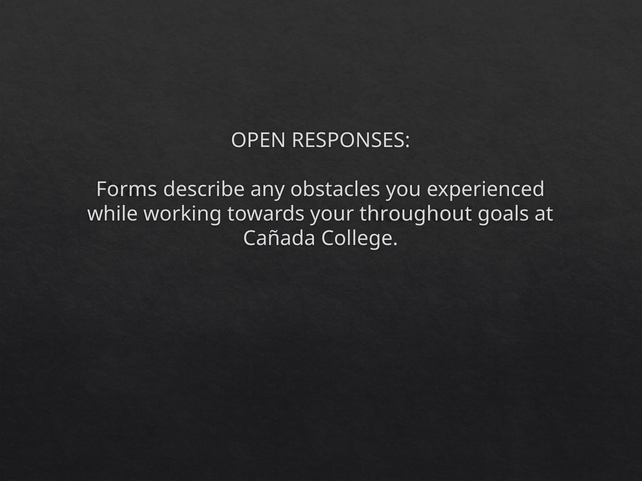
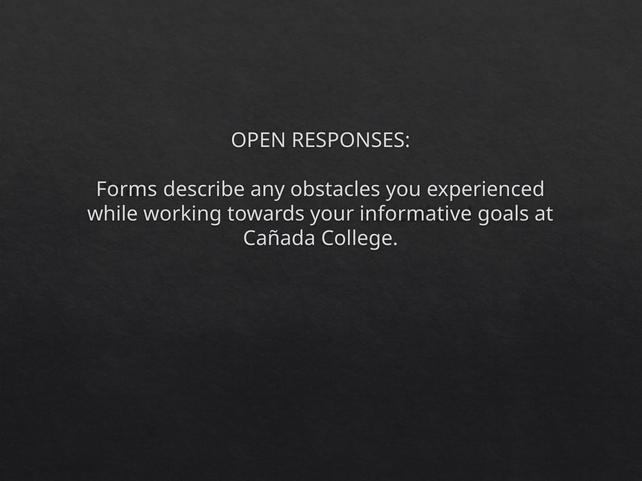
throughout: throughout -> informative
